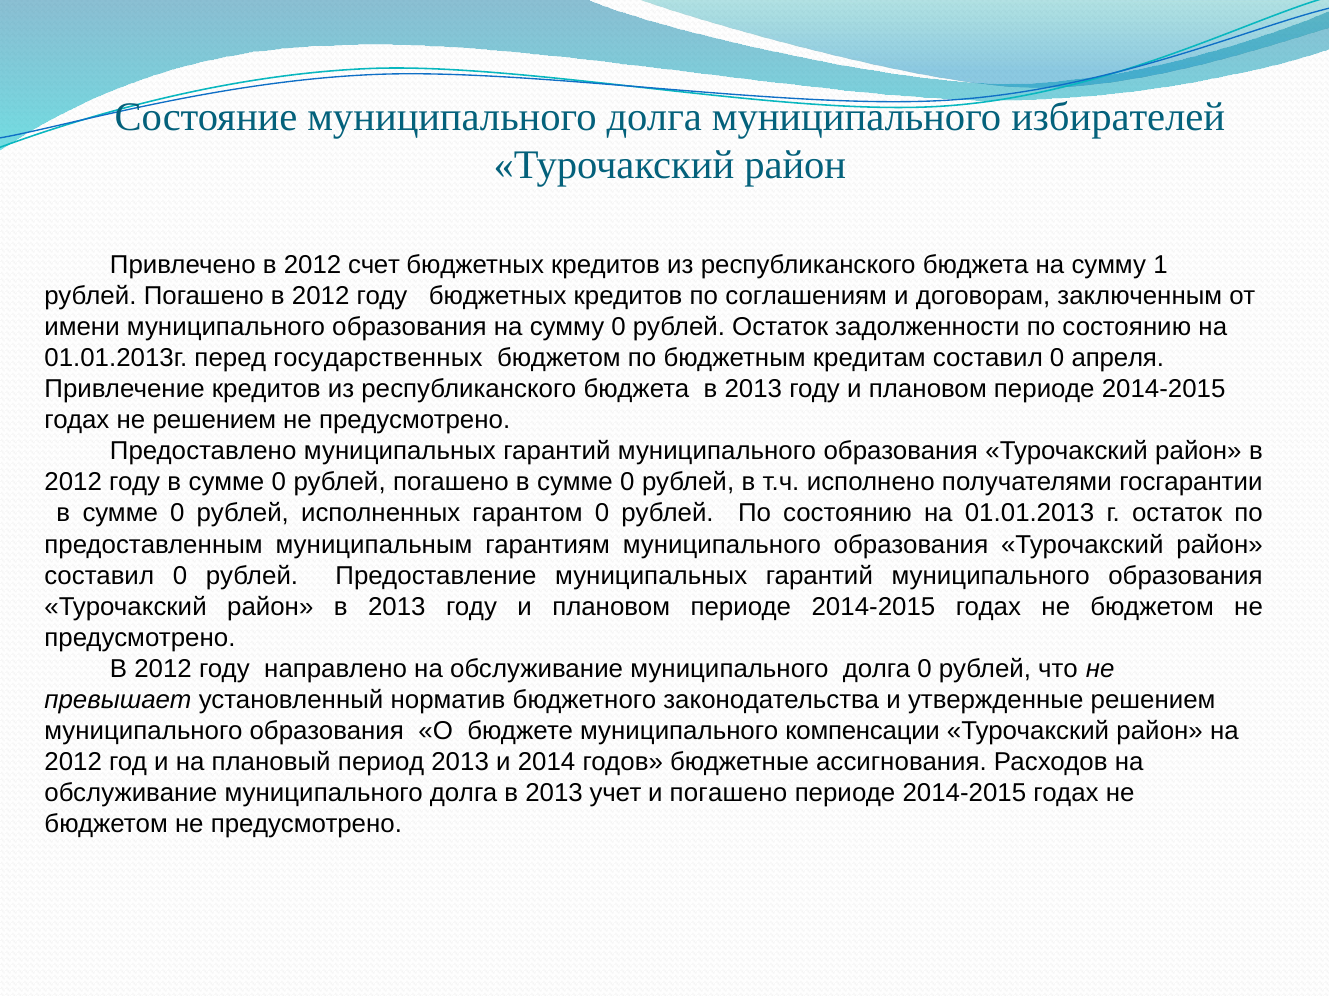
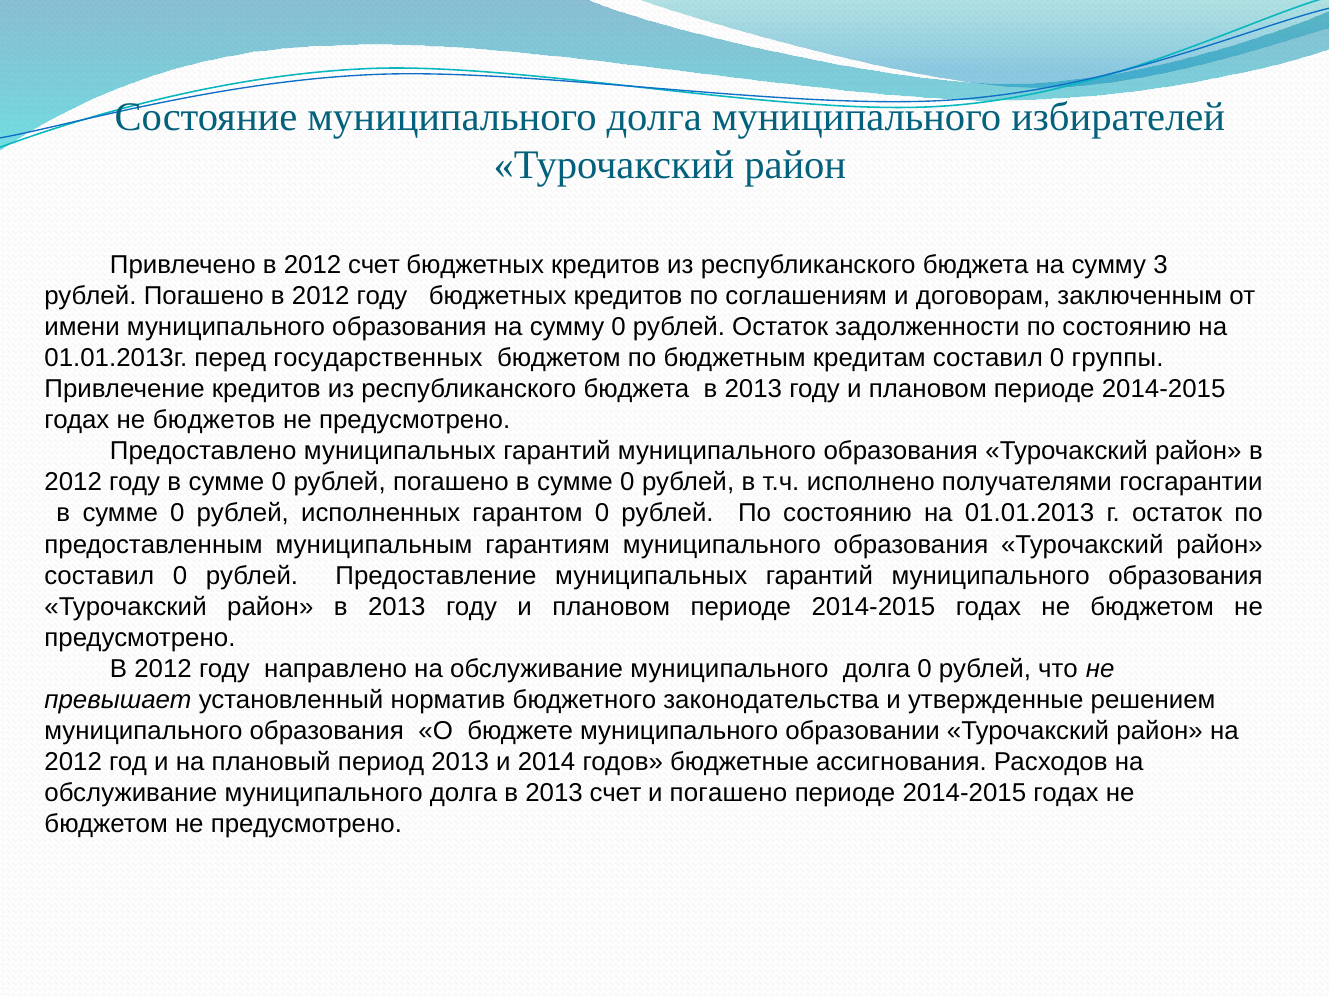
1: 1 -> 3
апреля: апреля -> группы
не решением: решением -> бюджетов
компенсации: компенсации -> образовании
2013 учет: учет -> счет
